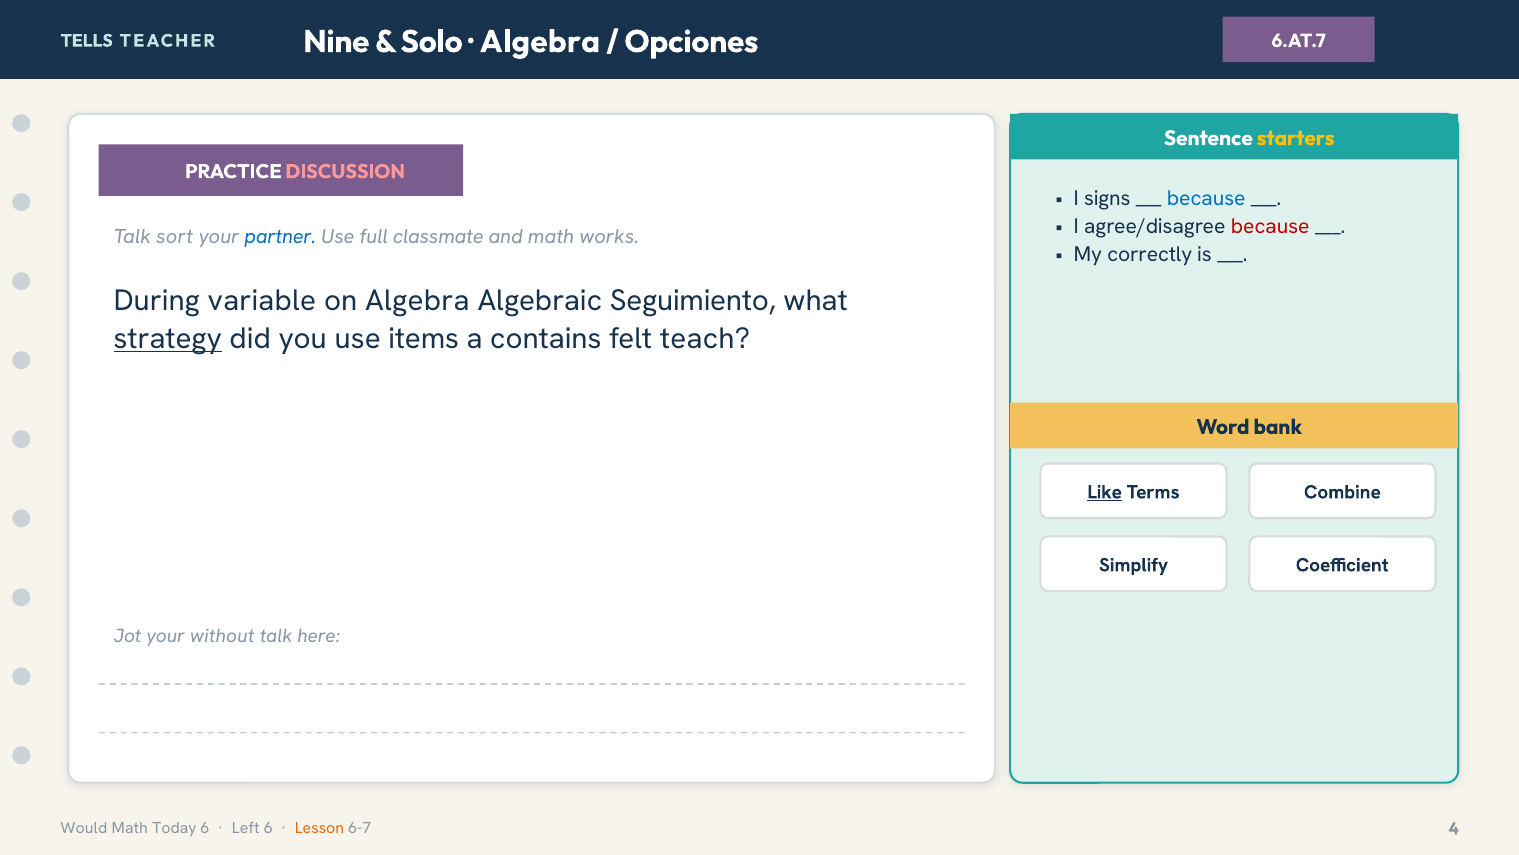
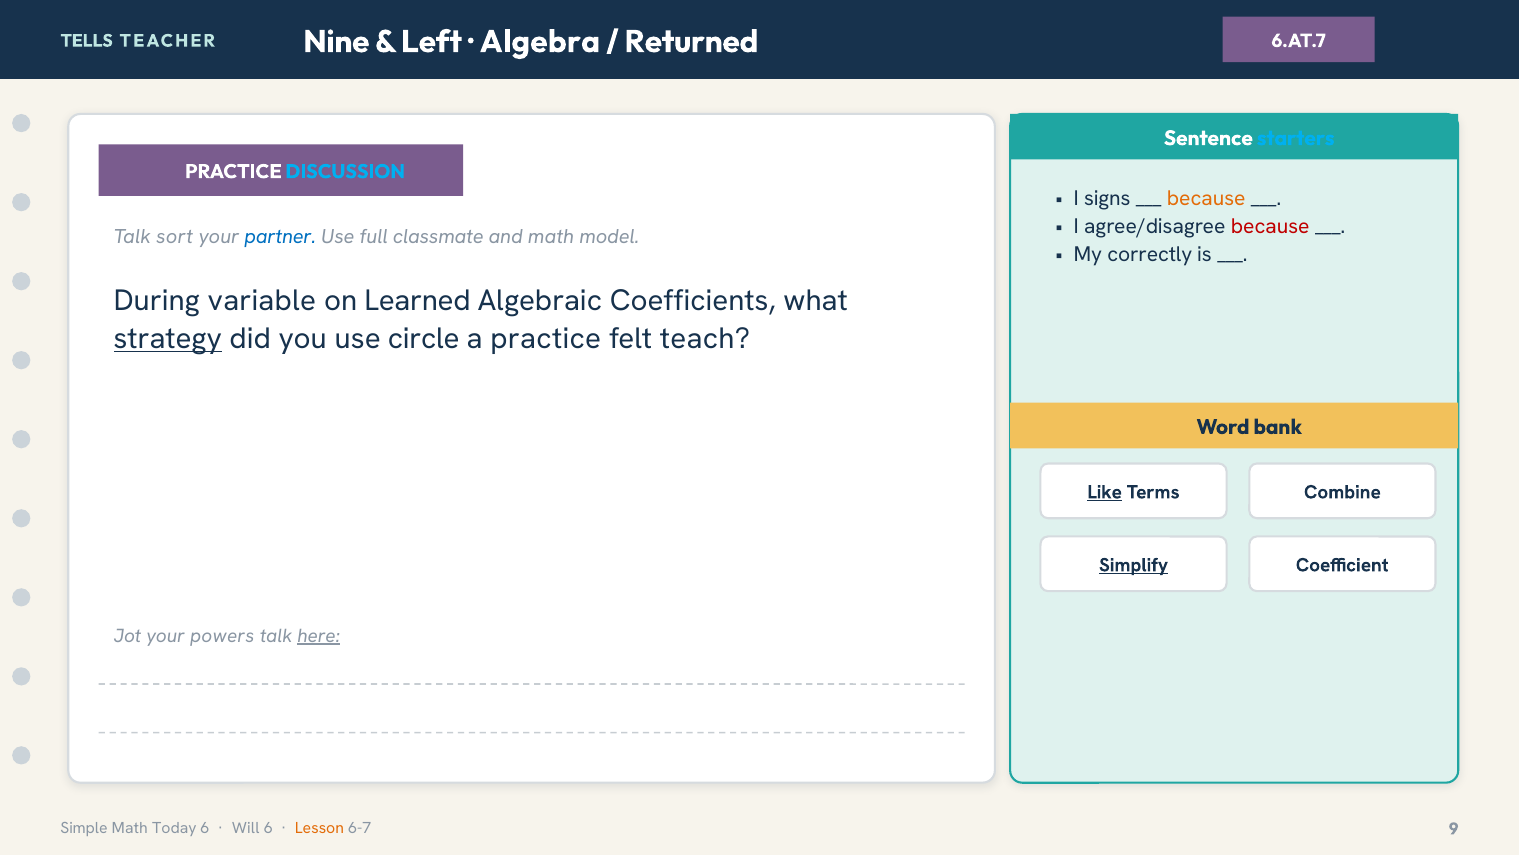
Solo: Solo -> Left
Opciones: Opciones -> Returned
starters colour: yellow -> light blue
DISCUSSION colour: pink -> light blue
because at (1206, 199) colour: blue -> orange
works: works -> model
on Algebra: Algebra -> Learned
Seguimiento: Seguimiento -> Coefficients
items: items -> circle
contains: contains -> practice
Simplify underline: none -> present
without: without -> powers
here underline: none -> present
Would: Would -> Simple
Left: Left -> Will
4: 4 -> 9
